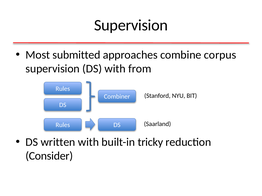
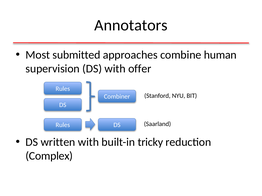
Supervision at (131, 25): Supervision -> Annotators
corpus: corpus -> human
from: from -> offer
Consider: Consider -> Complex
